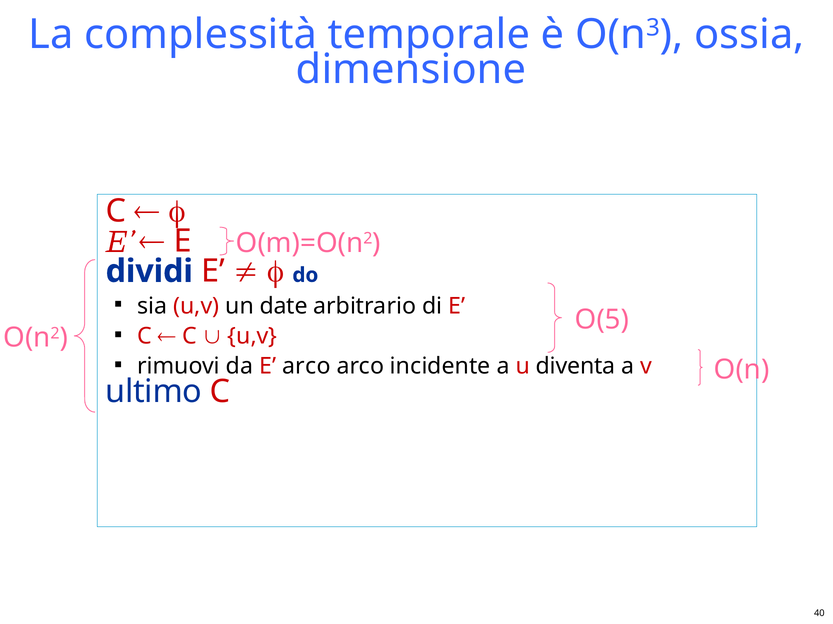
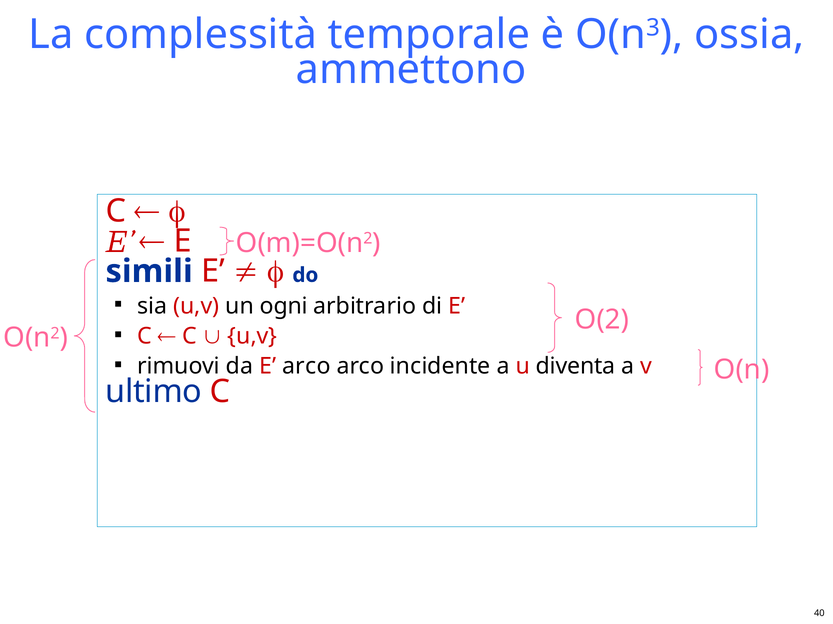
dimensione: dimensione -> ammettono
dividi: dividi -> simili
date: date -> ogni
O(5: O(5 -> O(2
